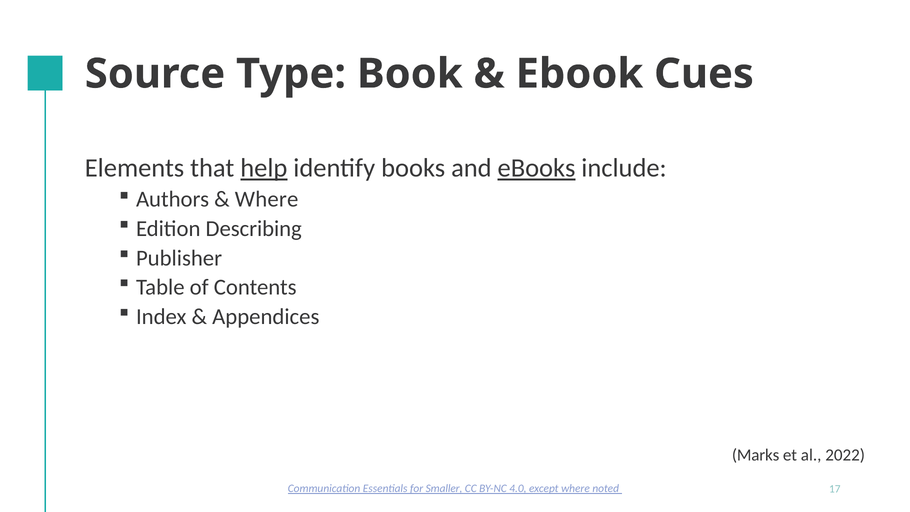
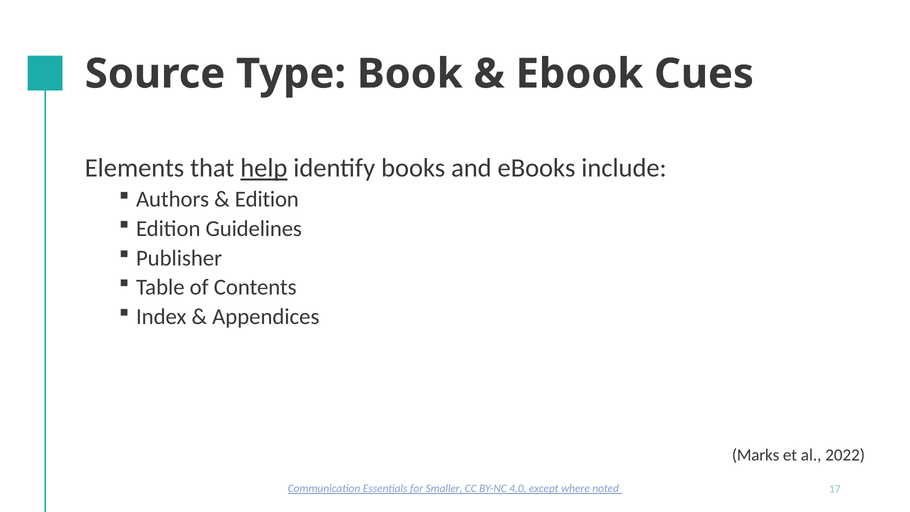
eBooks underline: present -> none
Where at (267, 199): Where -> Edition
Describing: Describing -> Guidelines
